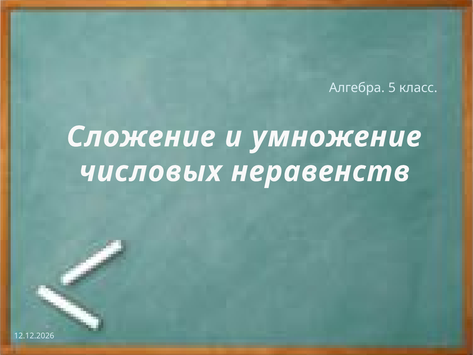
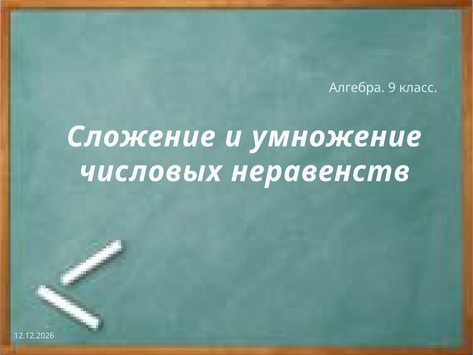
5: 5 -> 9
